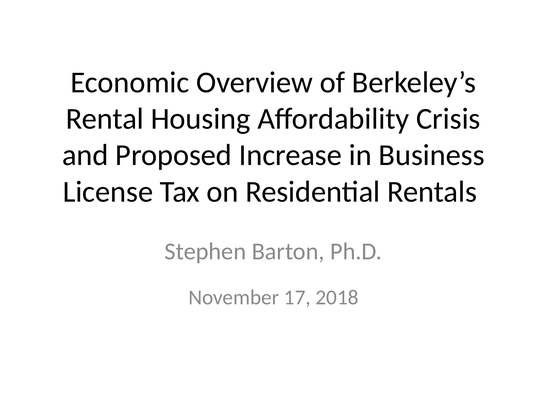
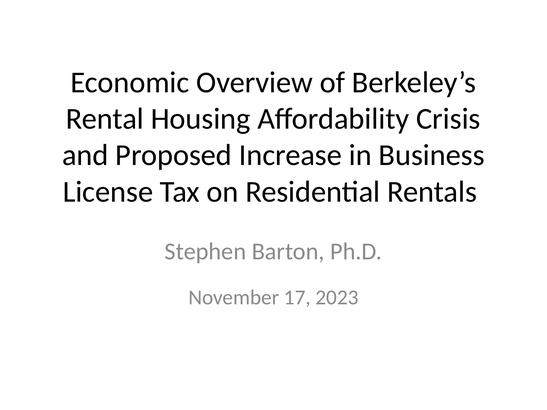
2018: 2018 -> 2023
